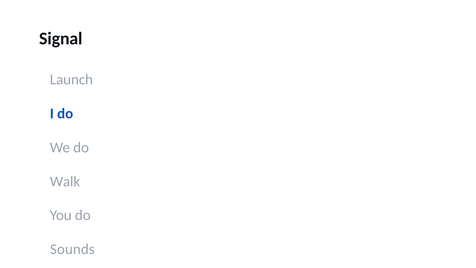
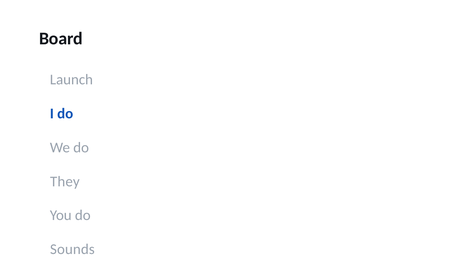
Signal: Signal -> Board
Walk: Walk -> They
